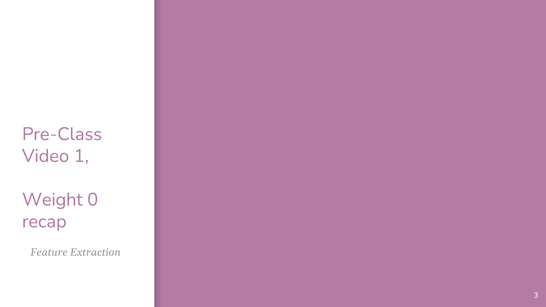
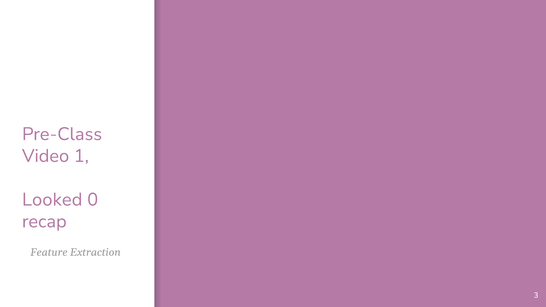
Weight: Weight -> Looked
